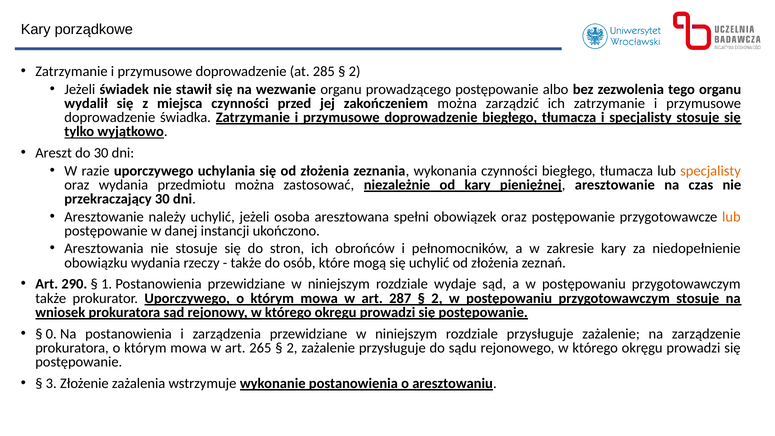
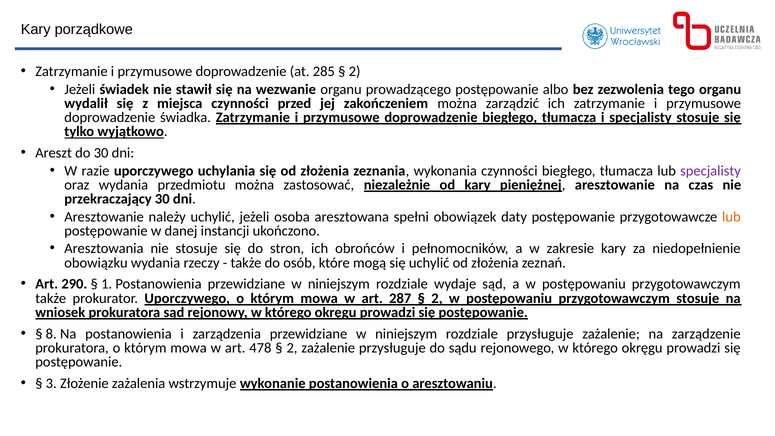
specjalisty at (711, 171) colour: orange -> purple
obowiązek oraz: oraz -> daty
0: 0 -> 8
265: 265 -> 478
